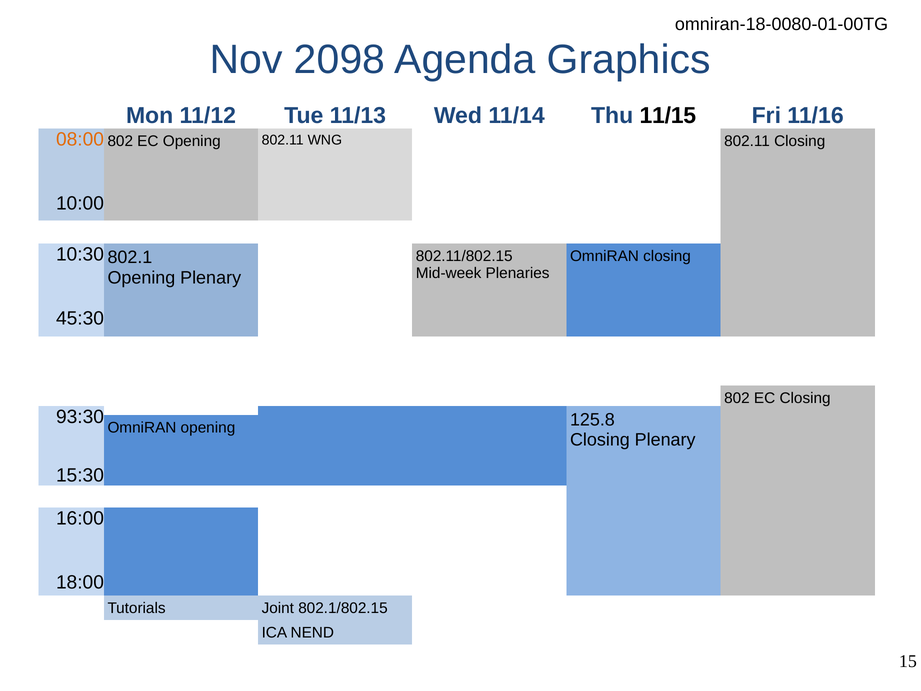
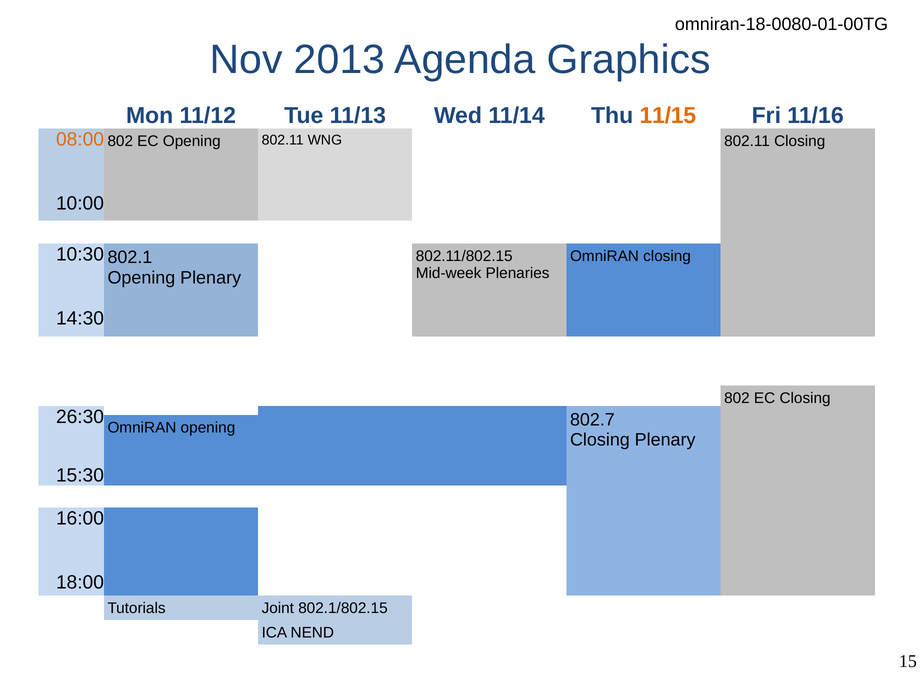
2098: 2098 -> 2013
11/15 colour: black -> orange
45:30: 45:30 -> 14:30
93:30: 93:30 -> 26:30
125.8: 125.8 -> 802.7
